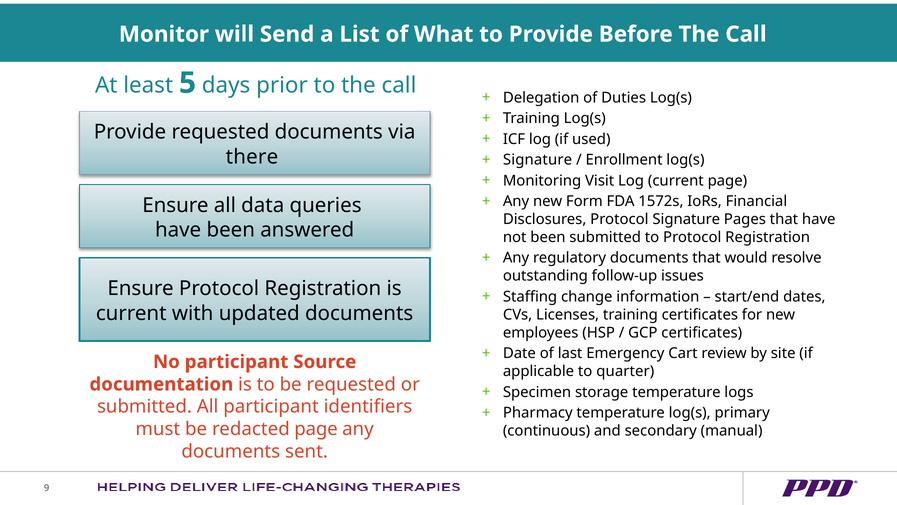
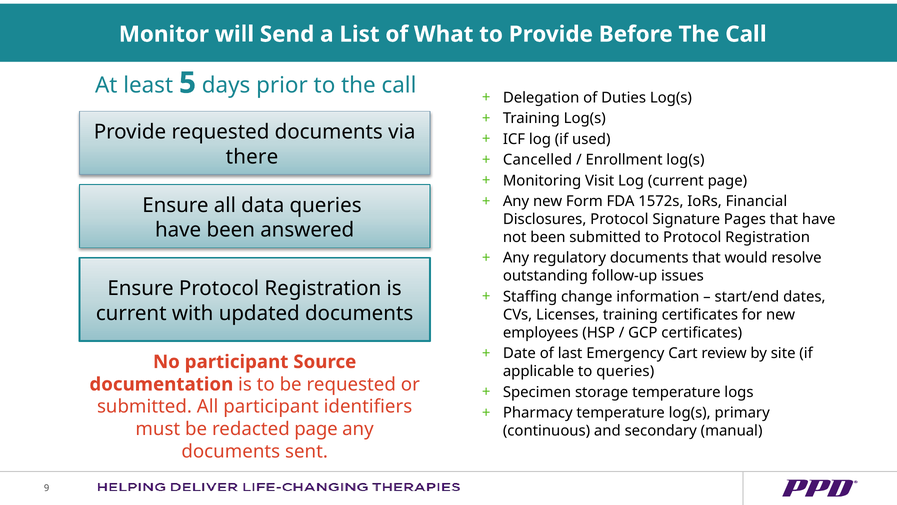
Signature at (538, 160): Signature -> Cancelled
to quarter: quarter -> queries
